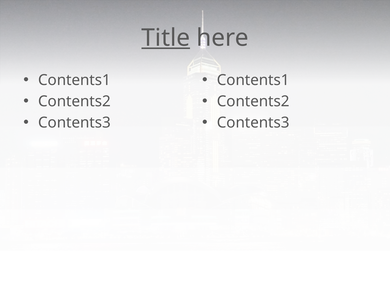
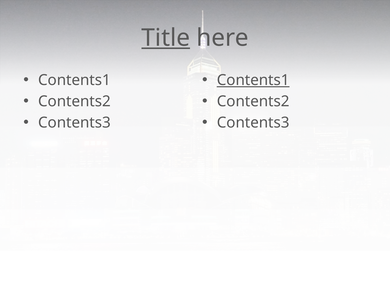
Contents1 at (253, 80) underline: none -> present
